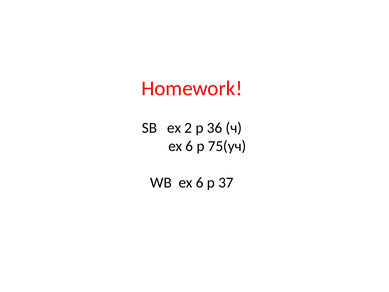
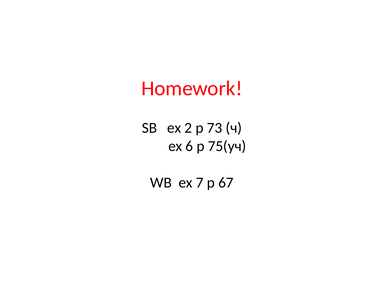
36: 36 -> 73
WB ex 6: 6 -> 7
37: 37 -> 67
